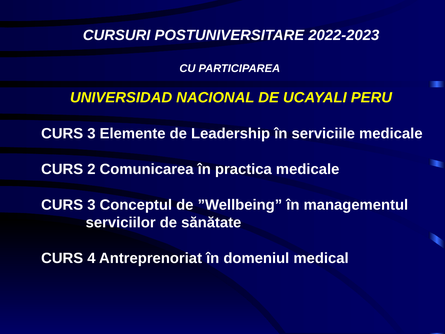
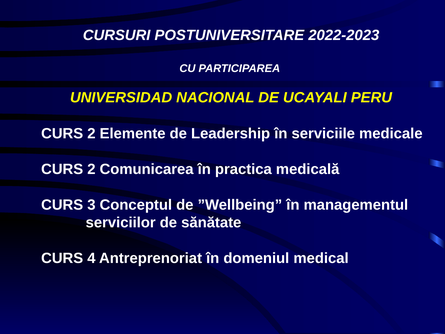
3 at (91, 133): 3 -> 2
practica medicale: medicale -> medicală
